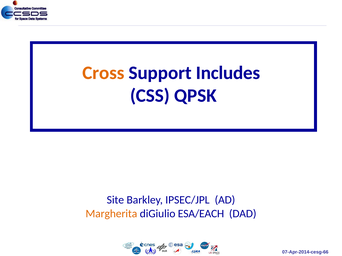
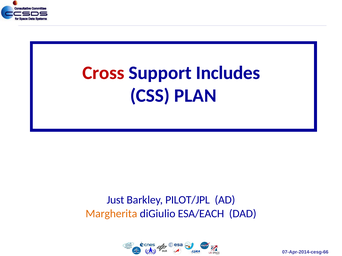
Cross colour: orange -> red
QPSK: QPSK -> PLAN
Site: Site -> Just
IPSEC/JPL: IPSEC/JPL -> PILOT/JPL
